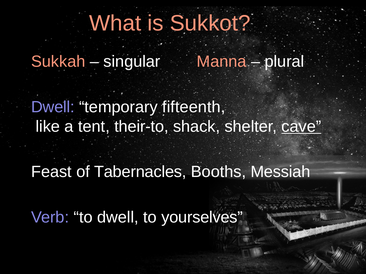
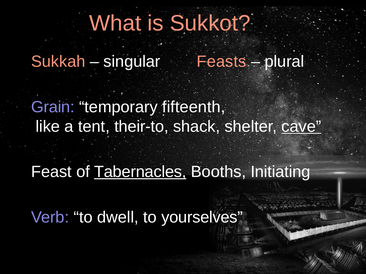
Manna: Manna -> Feasts
Dwell at (53, 107): Dwell -> Grain
Tabernacles underline: none -> present
Messiah: Messiah -> Initiating
